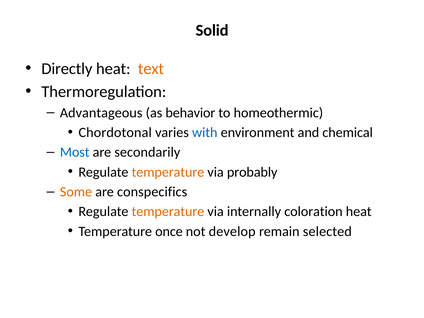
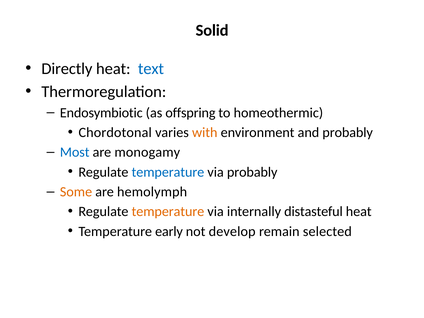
text colour: orange -> blue
Advantageous: Advantageous -> Endosymbiotic
behavior: behavior -> offspring
with colour: blue -> orange
and chemical: chemical -> probably
secondarily: secondarily -> monogamy
temperature at (168, 172) colour: orange -> blue
conspecifics: conspecifics -> hemolymph
coloration: coloration -> distasteful
once: once -> early
